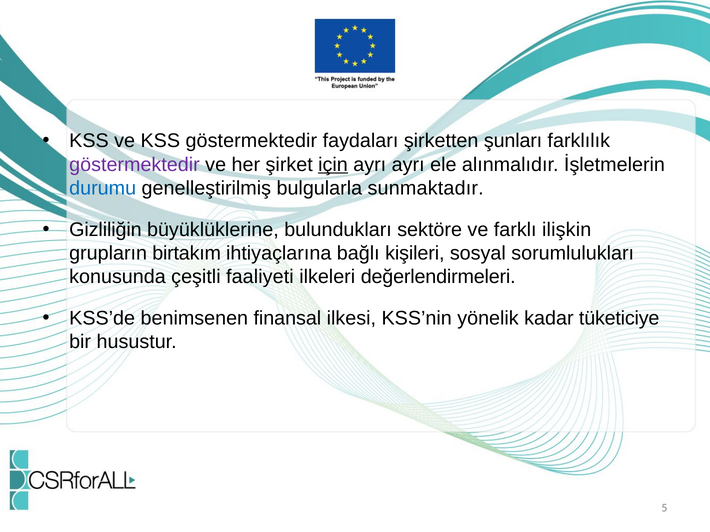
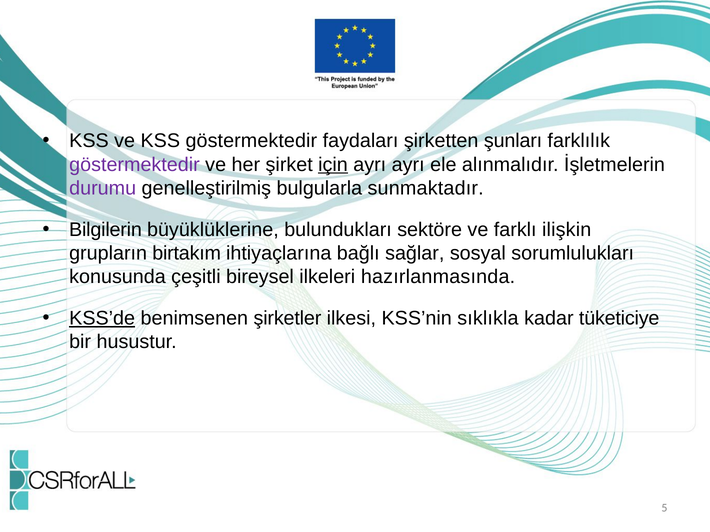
durumu colour: blue -> purple
Gizliliğin: Gizliliğin -> Bilgilerin
kişileri: kişileri -> sağlar
faaliyeti: faaliyeti -> bireysel
değerlendirmeleri: değerlendirmeleri -> hazırlanmasında
KSS’de underline: none -> present
finansal: finansal -> şirketler
yönelik: yönelik -> sıklıkla
